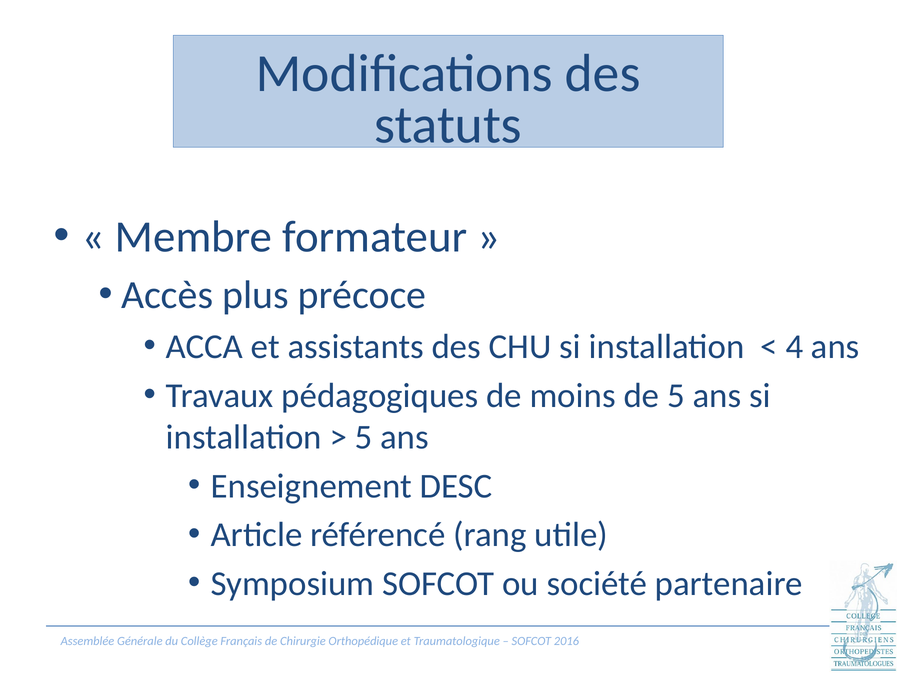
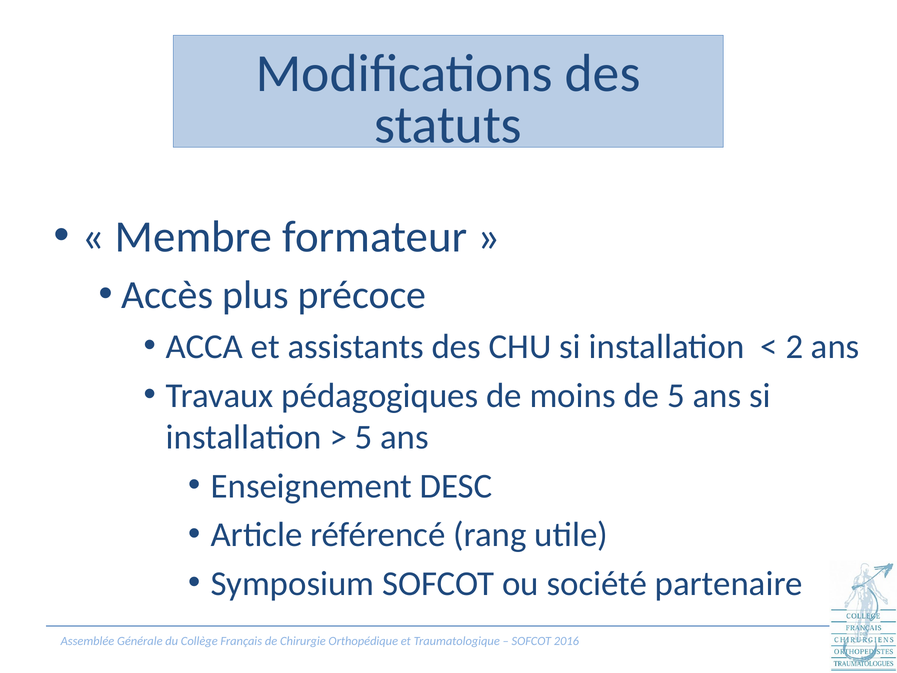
4: 4 -> 2
